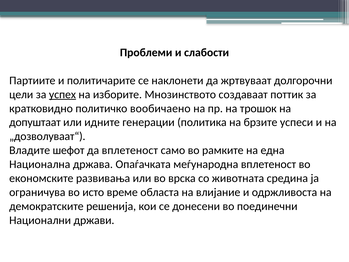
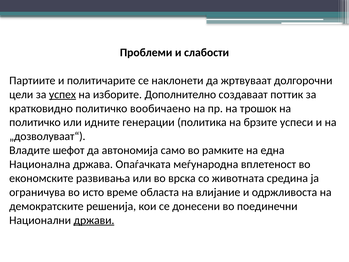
Мнозинството: Мнозинството -> Дополнително
допуштаат at (35, 122): допуштаат -> политичко
да вплетеност: вплетеност -> автономија
држави underline: none -> present
